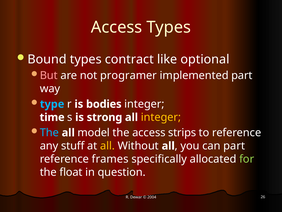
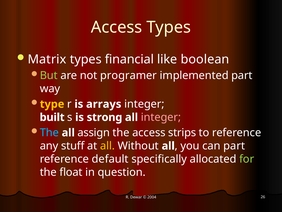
Bound: Bound -> Matrix
contract: contract -> financial
optional: optional -> boolean
But colour: pink -> light green
type colour: light blue -> yellow
bodies: bodies -> arrays
time: time -> built
integer at (161, 117) colour: yellow -> pink
model: model -> assign
frames: frames -> default
